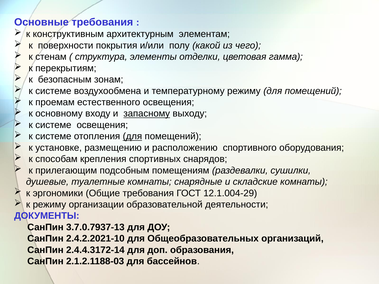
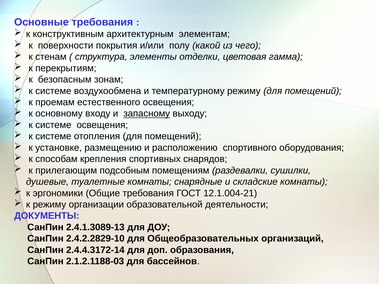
для at (132, 136) underline: present -> none
12.1.004-29: 12.1.004-29 -> 12.1.004-21
3.7.0.7937-13: 3.7.0.7937-13 -> 2.4.1.3089-13
2.4.2.2021-10: 2.4.2.2021-10 -> 2.4.2.2829-10
